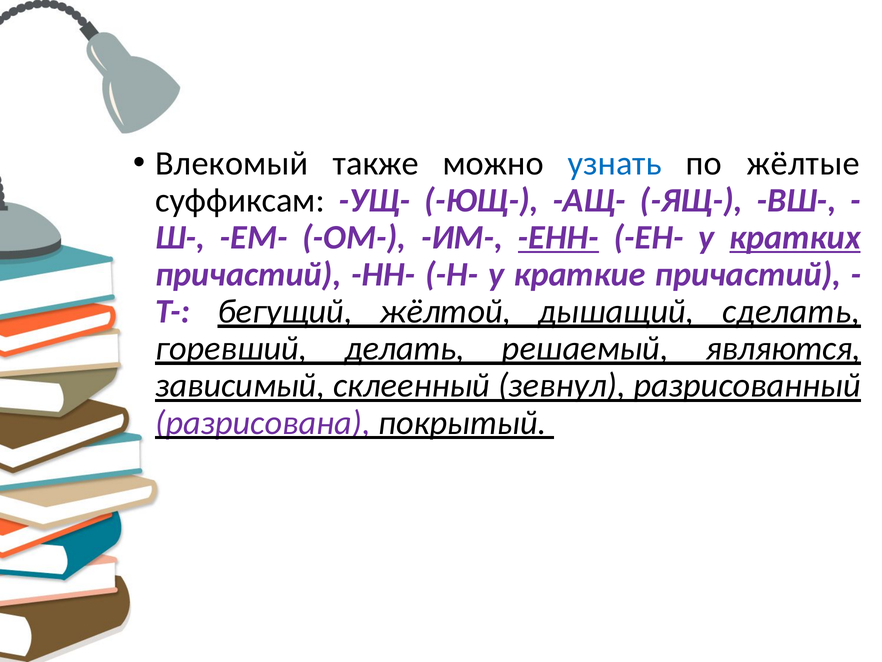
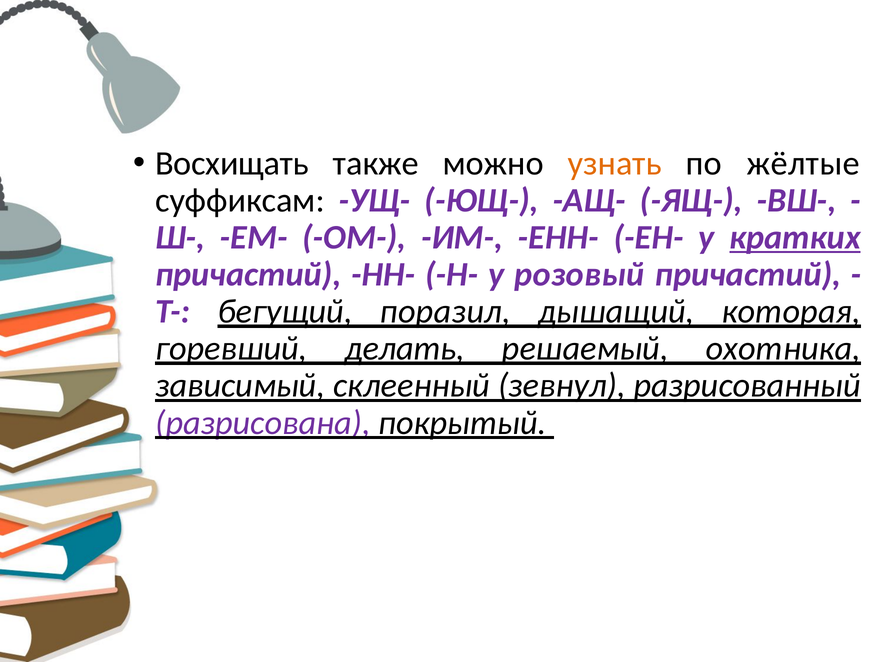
Влекомый: Влекомый -> Восхищать
узнать colour: blue -> orange
ЕНН- underline: present -> none
краткие: краткие -> розовый
жёлтой: жёлтой -> поразил
сделать: сделать -> которая
являются: являются -> охотника
